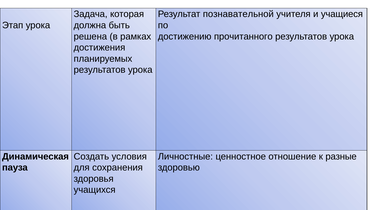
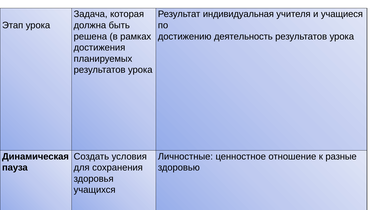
познавательной: познавательной -> индивидуальная
прочитанного: прочитанного -> деятельность
